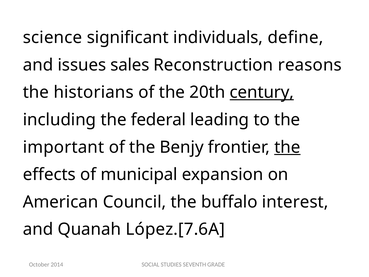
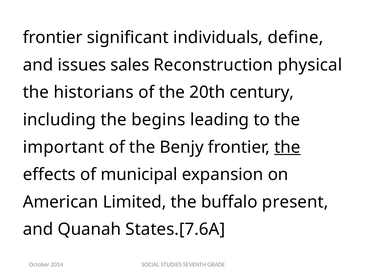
science at (53, 38): science -> frontier
reasons: reasons -> physical
century underline: present -> none
federal: federal -> begins
Council: Council -> Limited
interest: interest -> present
López.[7.6A: López.[7.6A -> States.[7.6A
